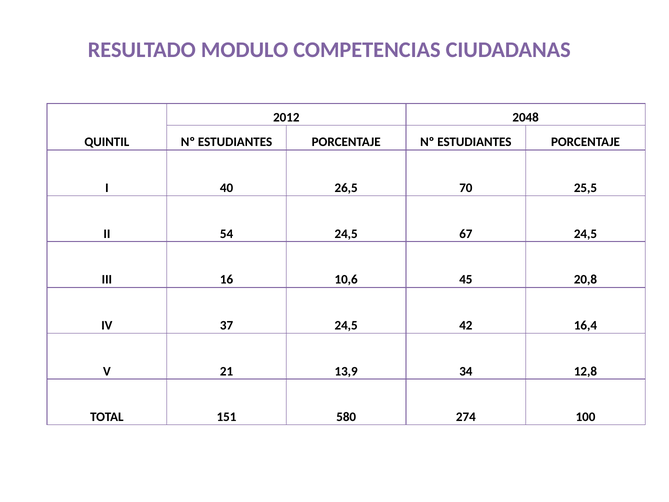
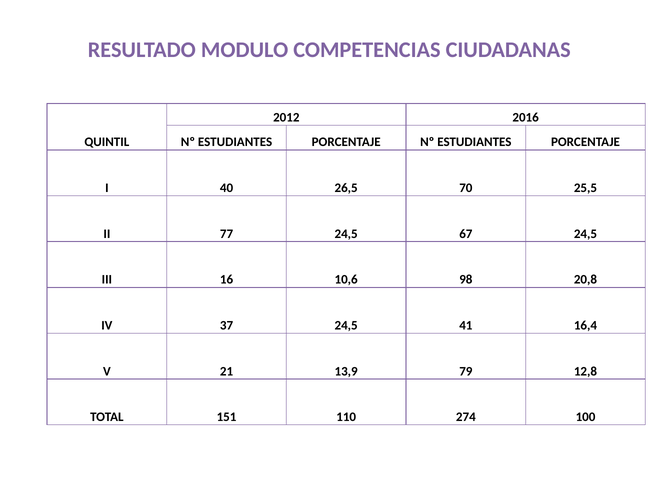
2048: 2048 -> 2016
54: 54 -> 77
45: 45 -> 98
42: 42 -> 41
34: 34 -> 79
580: 580 -> 110
